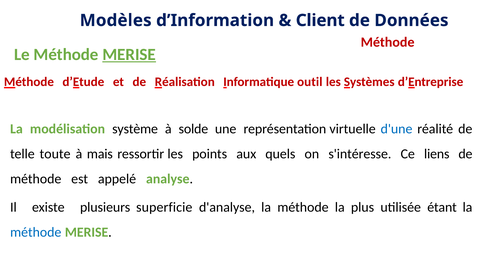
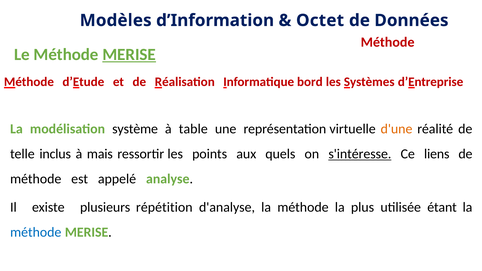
Client: Client -> Octet
outil: outil -> bord
solde: solde -> table
d'une colour: blue -> orange
toute: toute -> inclus
s'intéresse underline: none -> present
superficie: superficie -> répétition
